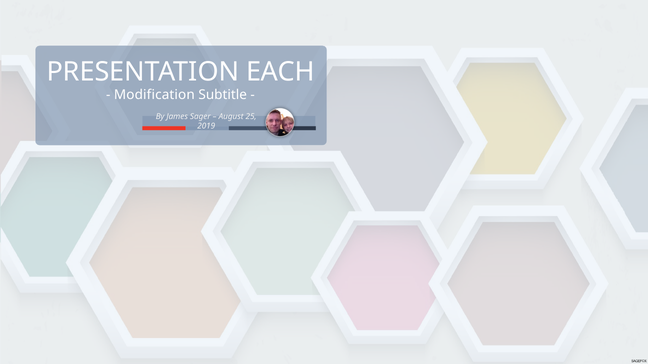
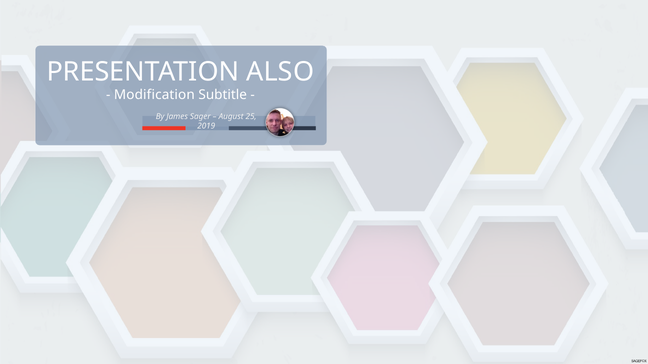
EACH: EACH -> ALSO
